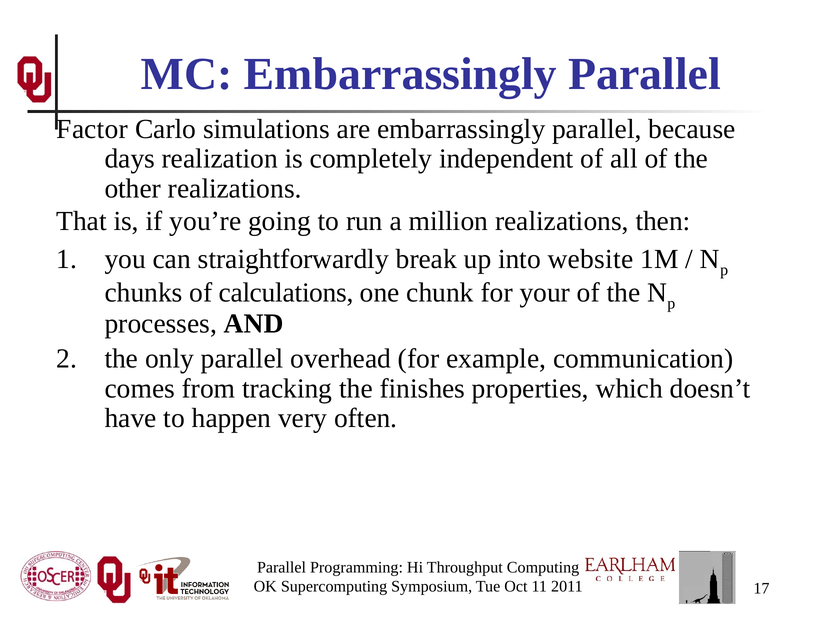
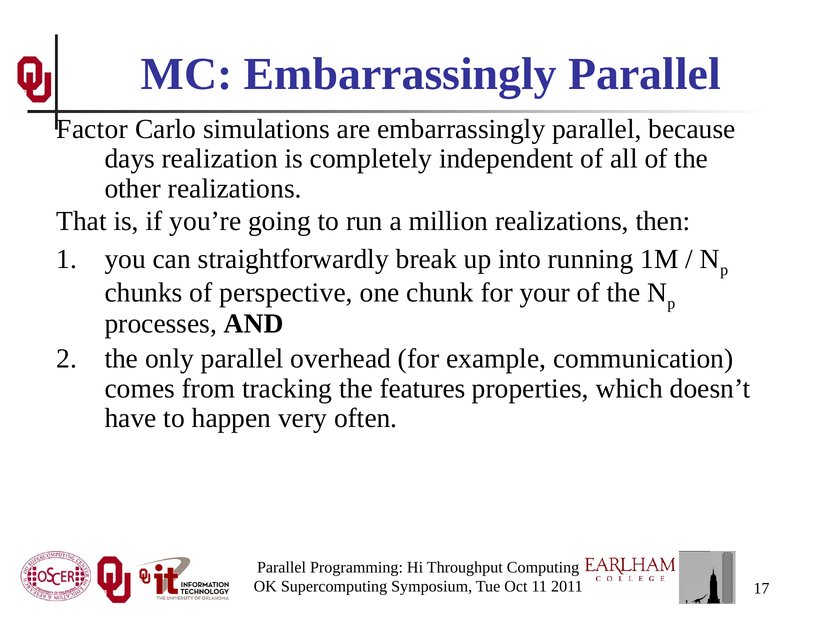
website: website -> running
calculations: calculations -> perspective
finishes: finishes -> features
